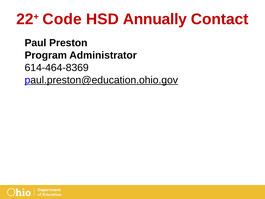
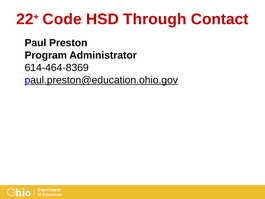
Annually: Annually -> Through
